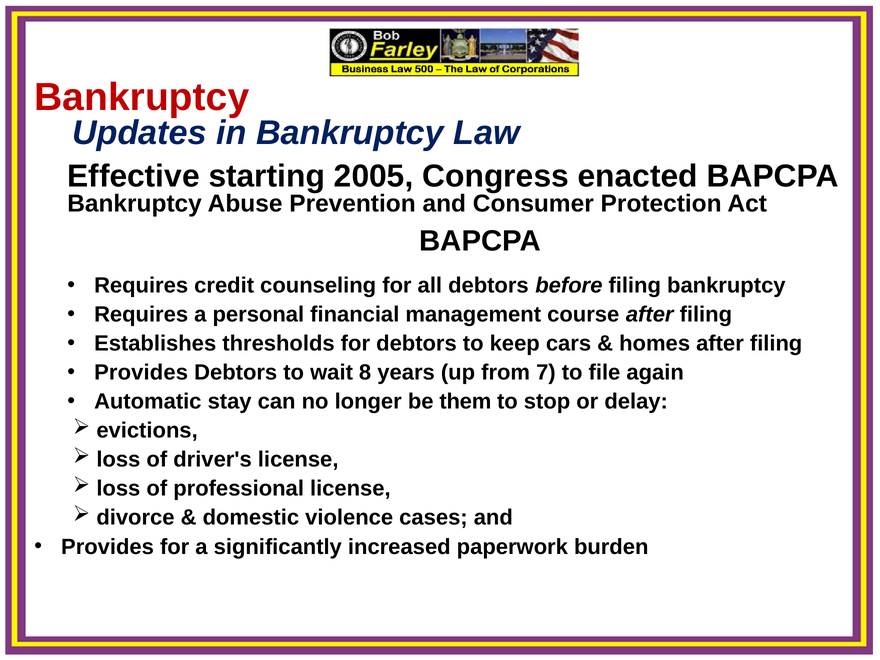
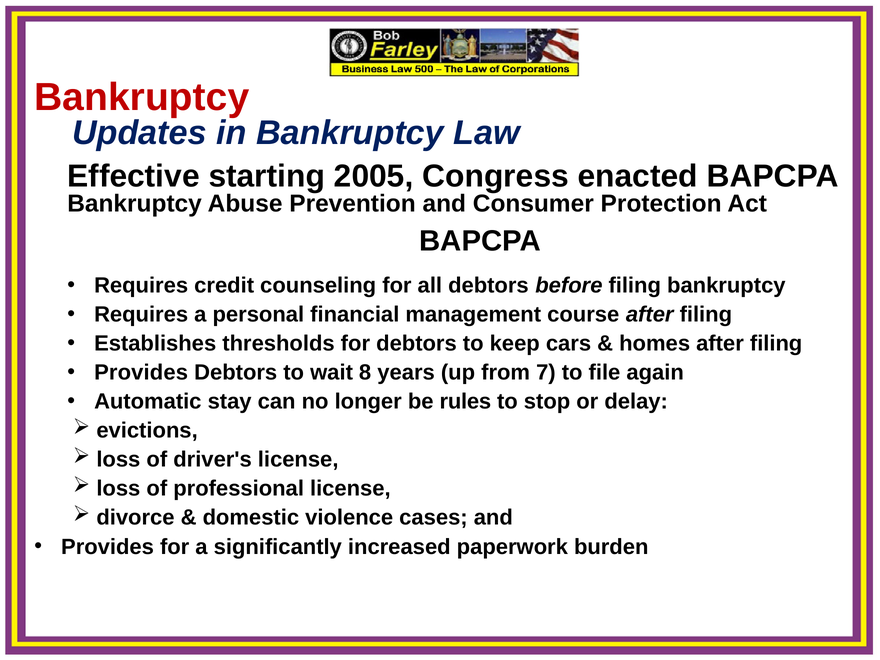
them: them -> rules
